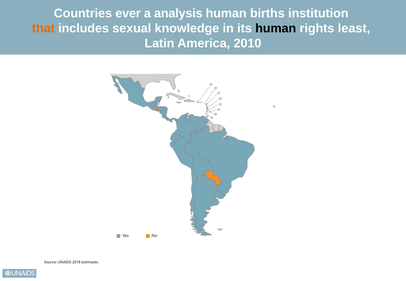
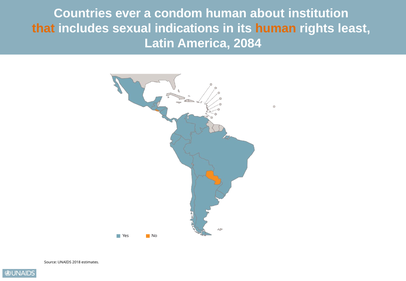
analysis: analysis -> condom
births: births -> about
knowledge: knowledge -> indications
human at (276, 28) colour: black -> orange
2010: 2010 -> 2084
